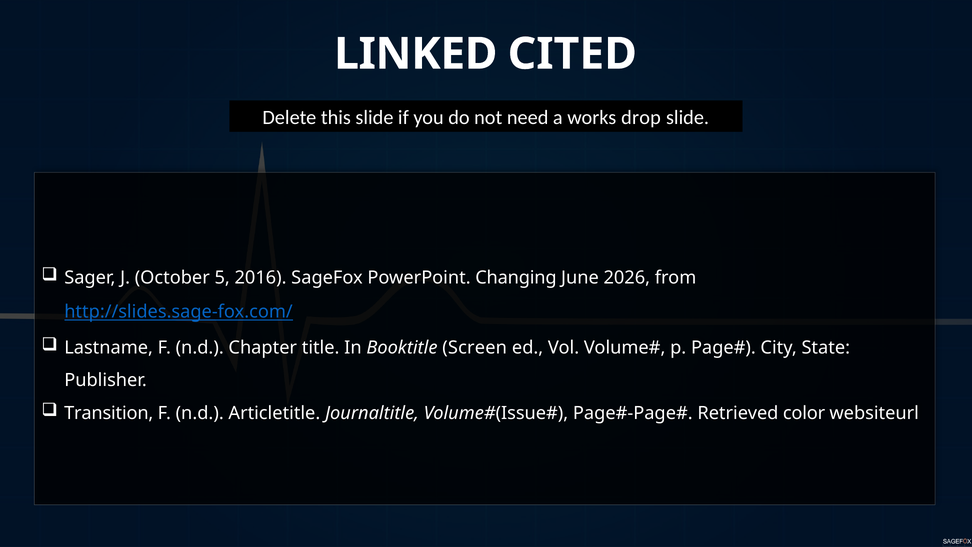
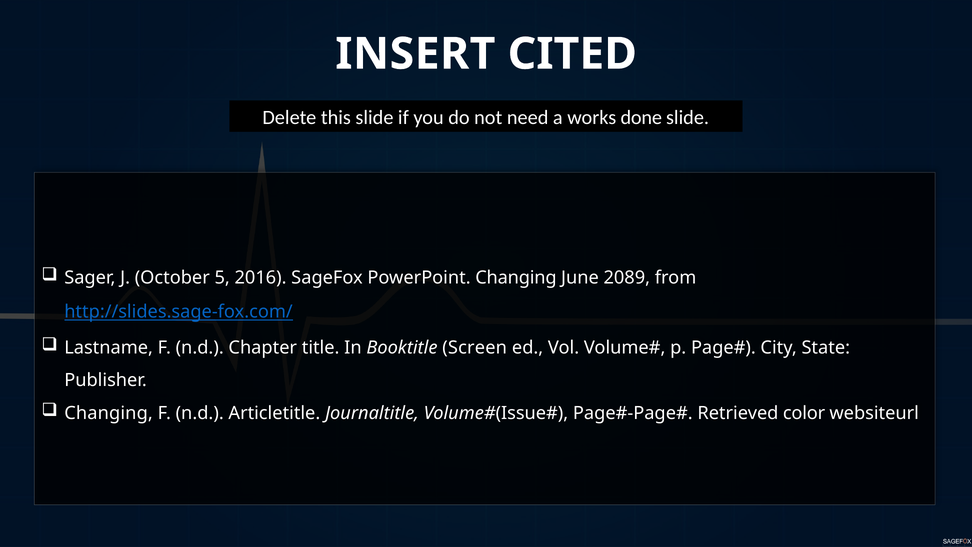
LINKED: LINKED -> INSERT
drop: drop -> done
2026: 2026 -> 2089
Transition at (109, 413): Transition -> Changing
